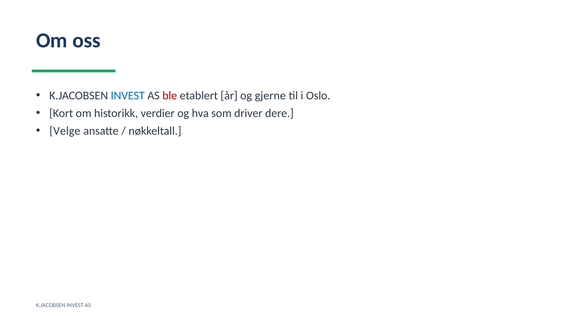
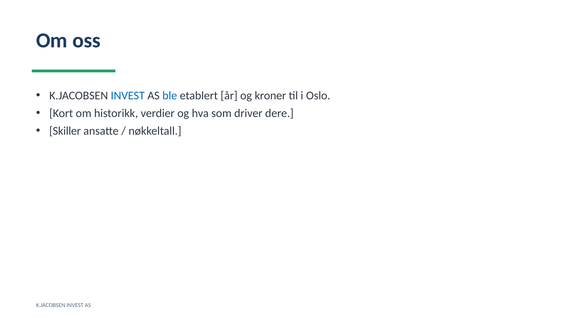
ble colour: red -> blue
gjerne: gjerne -> kroner
Velge: Velge -> Skiller
